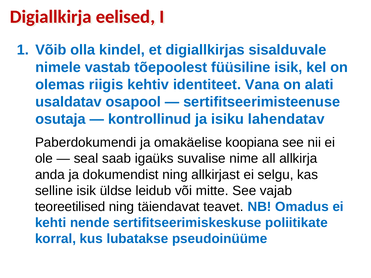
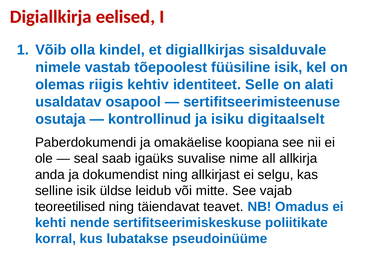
Vana: Vana -> Selle
lahendatav: lahendatav -> digitaalselt
